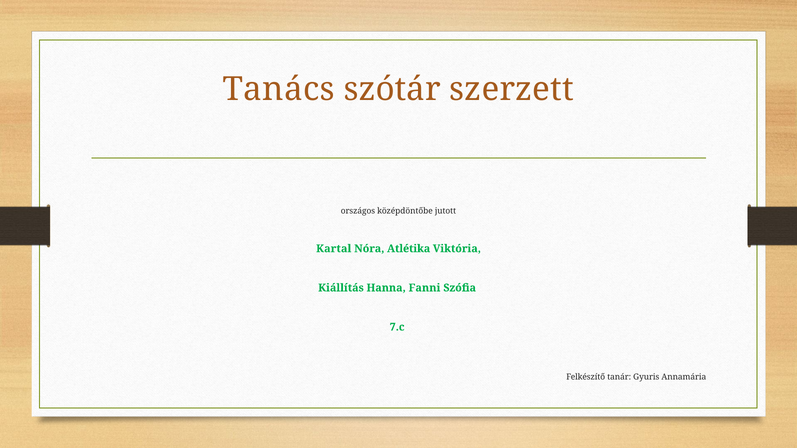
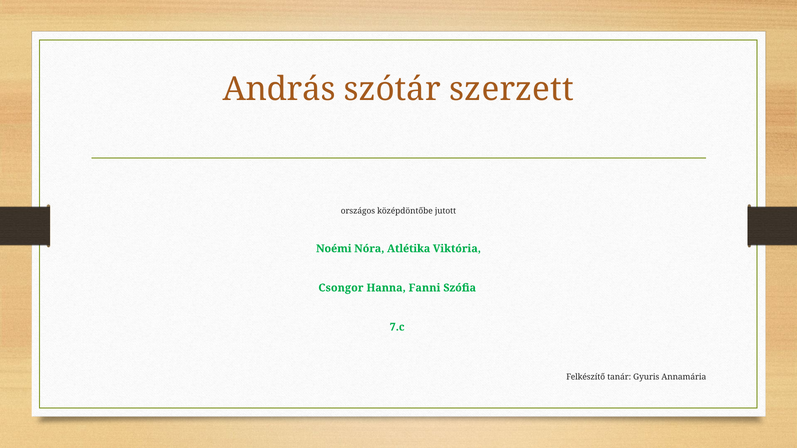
Tanács: Tanács -> András
Kartal: Kartal -> Noémi
Kiállítás: Kiállítás -> Csongor
